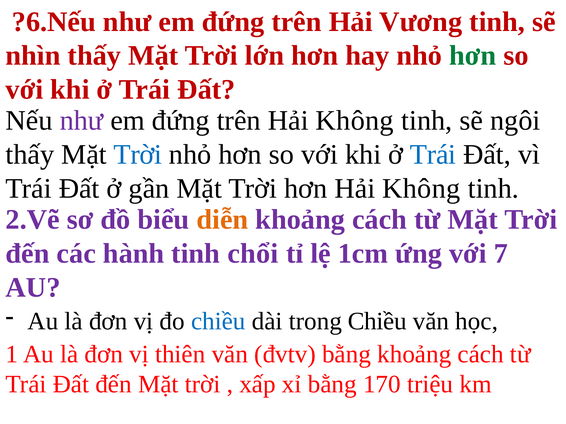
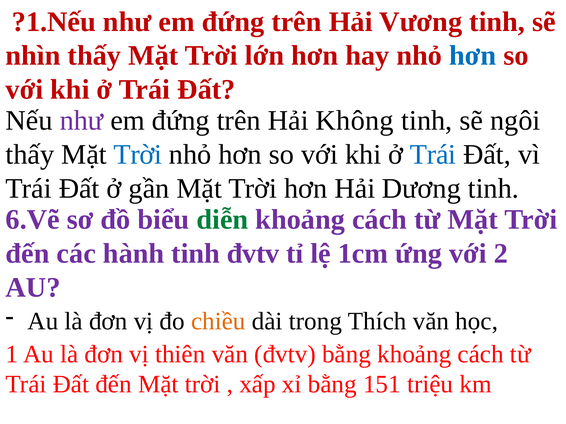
?6.Nếu: ?6.Nếu -> ?1.Nếu
hơn at (473, 56) colour: green -> blue
hơn Hải Không: Không -> Dương
2.Vẽ: 2.Vẽ -> 6.Vẽ
diễn colour: orange -> green
tinh chổi: chổi -> đvtv
7: 7 -> 2
chiều at (218, 322) colour: blue -> orange
trong Chiều: Chiều -> Thích
170: 170 -> 151
